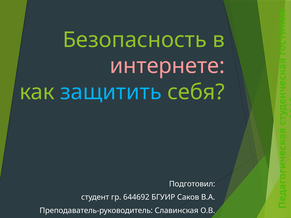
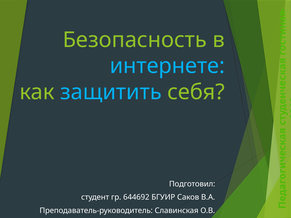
интернете colour: pink -> light blue
